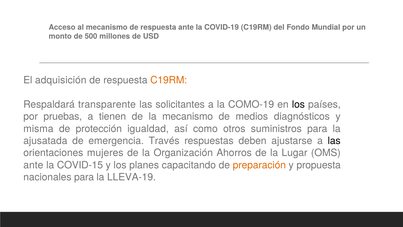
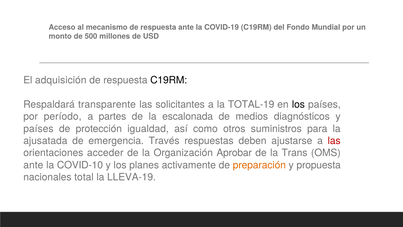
C19RM at (169, 80) colour: orange -> black
COMO-19: COMO-19 -> TOTAL-19
pruebas: pruebas -> período
tienen: tienen -> partes
la mecanismo: mecanismo -> escalonada
misma at (38, 129): misma -> países
las at (334, 141) colour: black -> red
mujeres: mujeres -> acceder
Ahorros: Ahorros -> Aprobar
Lugar: Lugar -> Trans
COVID-15: COVID-15 -> COVID-10
capacitando: capacitando -> activamente
nacionales para: para -> total
